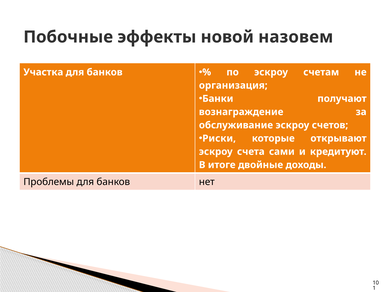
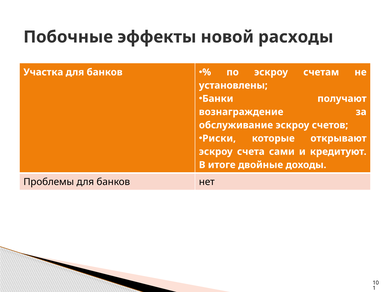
назовем: назовем -> расходы
организация: организация -> установлены
